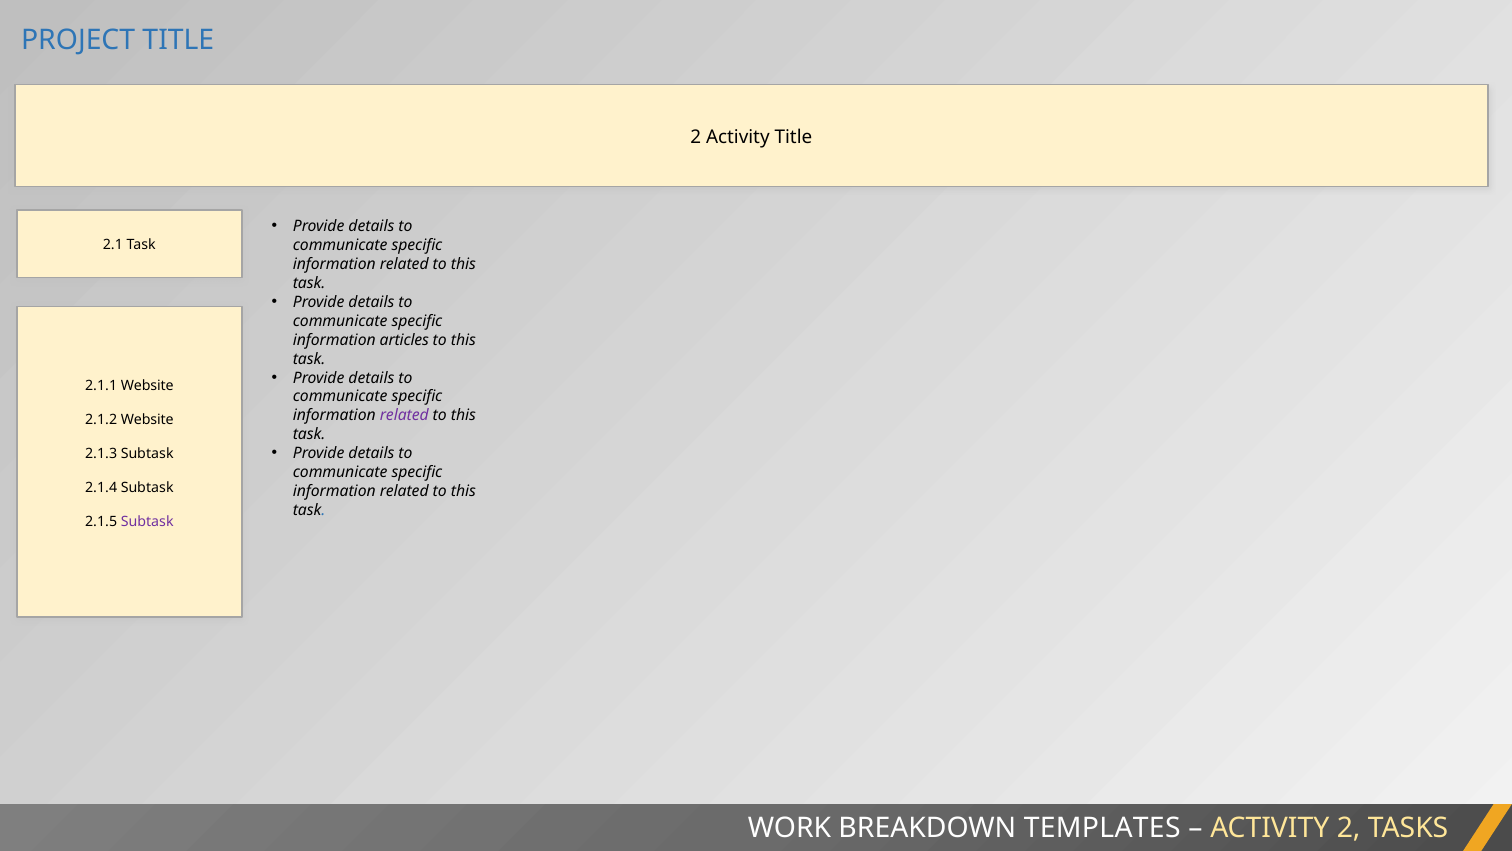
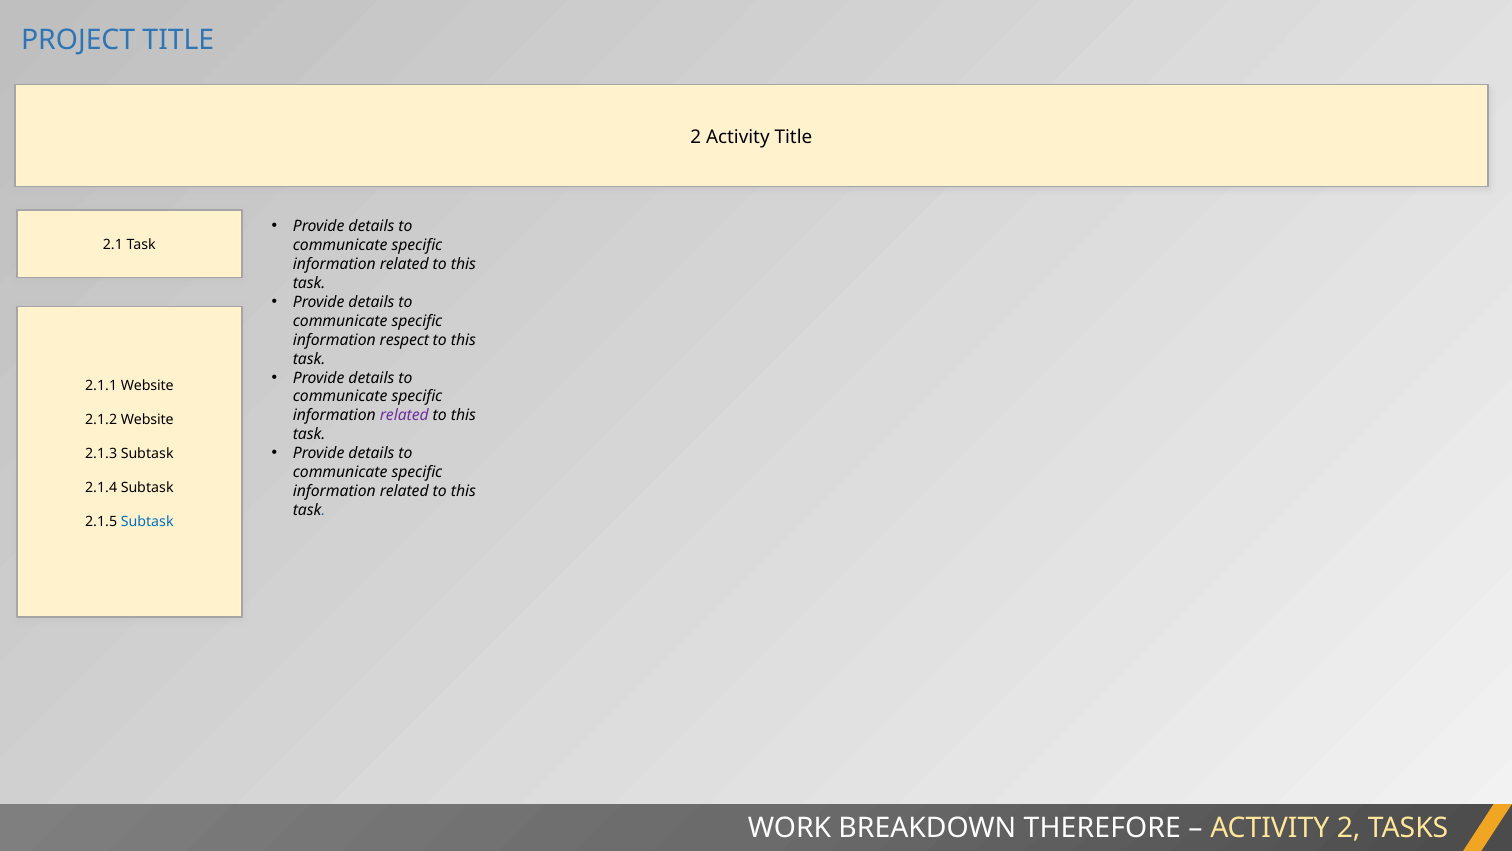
articles: articles -> respect
Subtask at (147, 522) colour: purple -> blue
TEMPLATES: TEMPLATES -> THEREFORE
